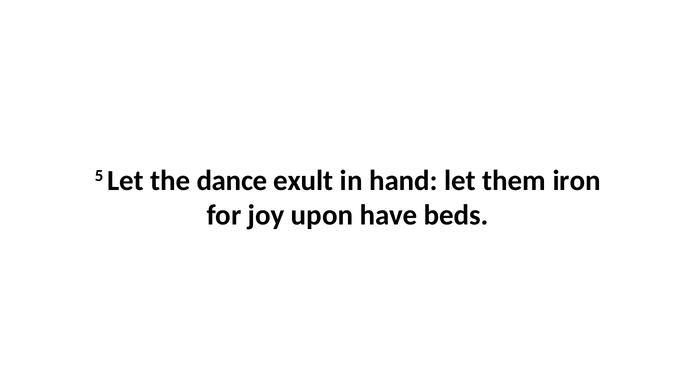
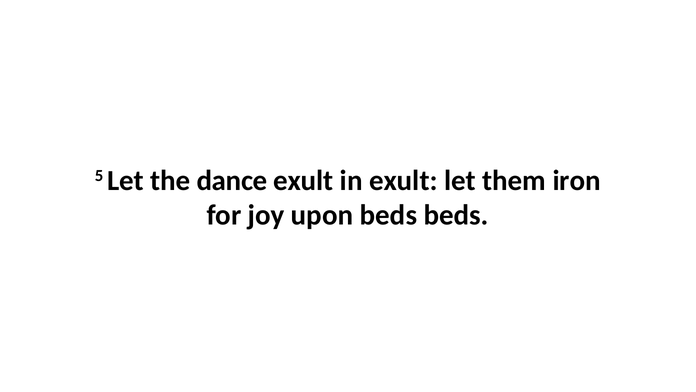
in hand: hand -> exult
upon have: have -> beds
